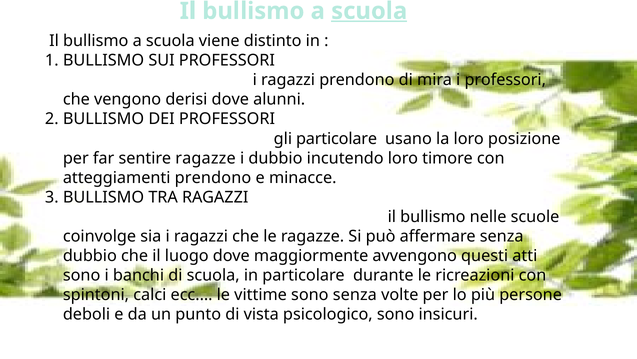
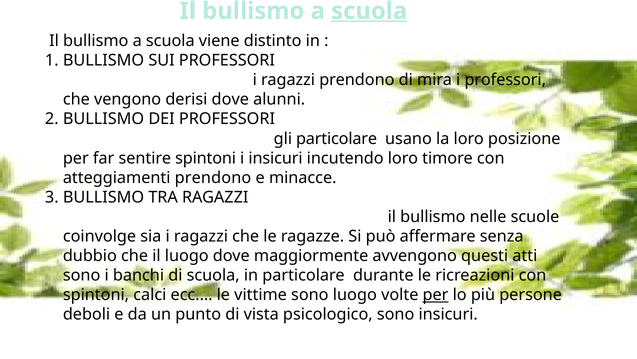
sentire ragazze: ragazze -> spintoni
i dubbio: dubbio -> insicuri
sono senza: senza -> luogo
per at (436, 294) underline: none -> present
